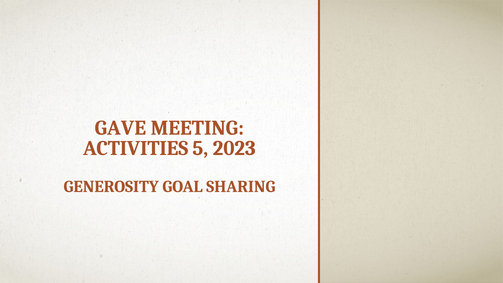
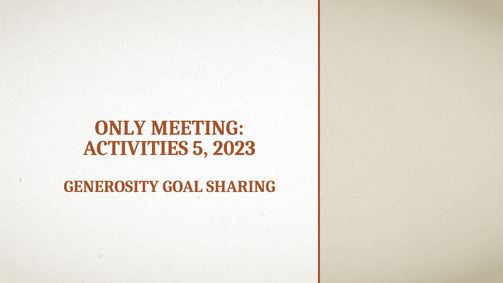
GAVE: GAVE -> ONLY
